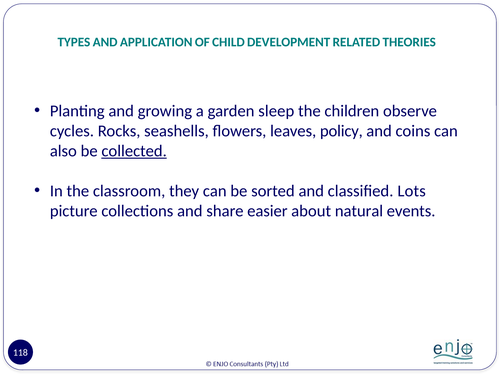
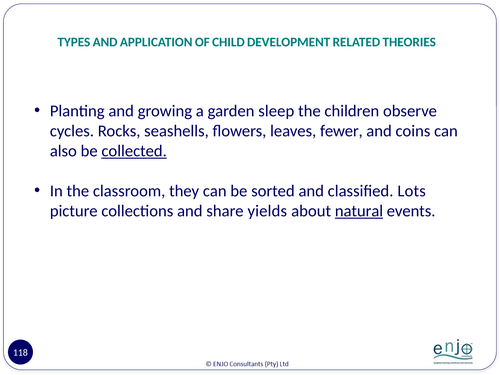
policy: policy -> fewer
easier: easier -> yields
natural underline: none -> present
